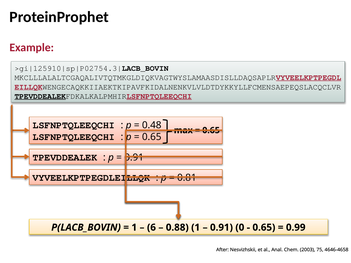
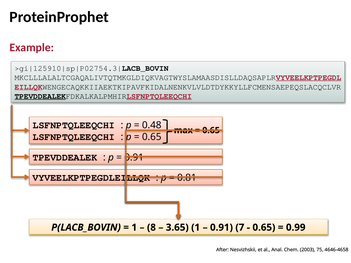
6: 6 -> 8
0.88: 0.88 -> 3.65
0: 0 -> 7
